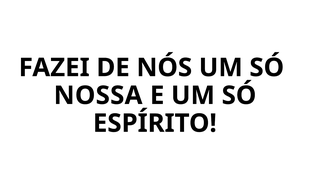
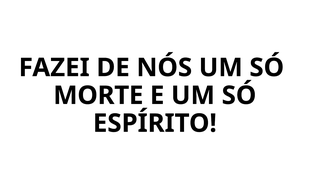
NOSSA: NOSSA -> MORTE
